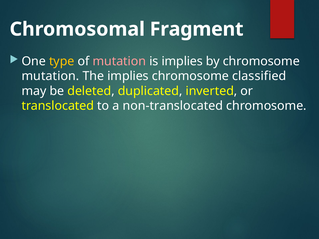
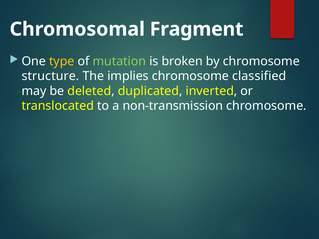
mutation at (119, 61) colour: pink -> light green
is implies: implies -> broken
mutation at (50, 76): mutation -> structure
non-translocated: non-translocated -> non-transmission
